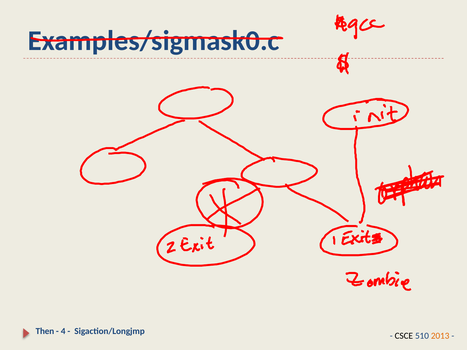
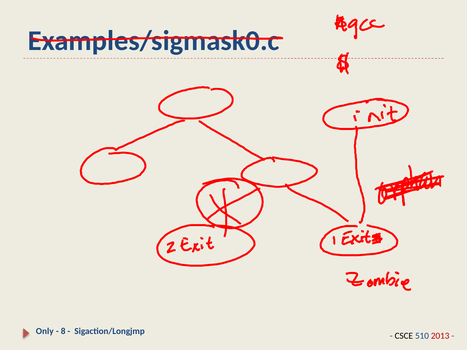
Then: Then -> Only
4: 4 -> 8
2013 colour: orange -> red
